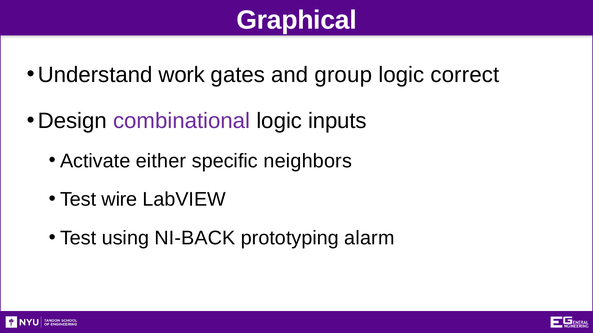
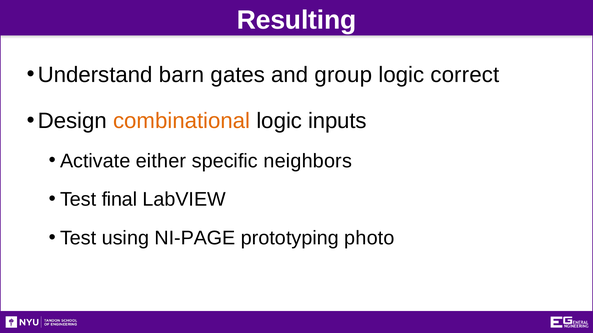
Graphical: Graphical -> Resulting
work: work -> barn
combinational colour: purple -> orange
wire: wire -> final
NI-BACK: NI-BACK -> NI-PAGE
alarm: alarm -> photo
